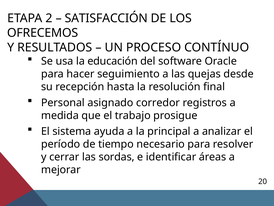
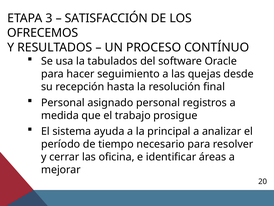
2: 2 -> 3
educación: educación -> tabulados
asignado corredor: corredor -> personal
sordas: sordas -> oficina
